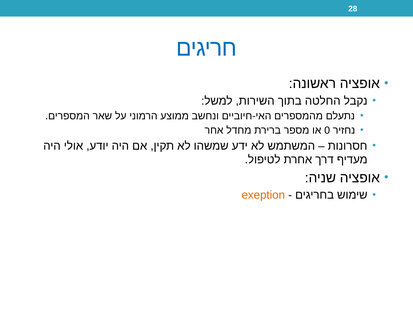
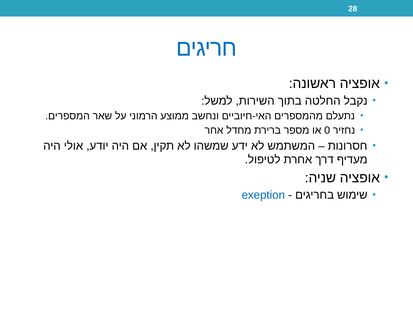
exeption colour: orange -> blue
